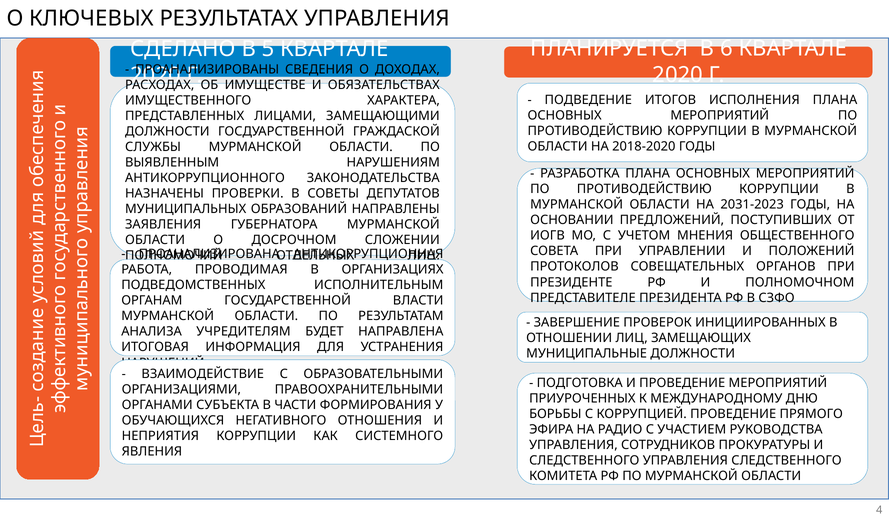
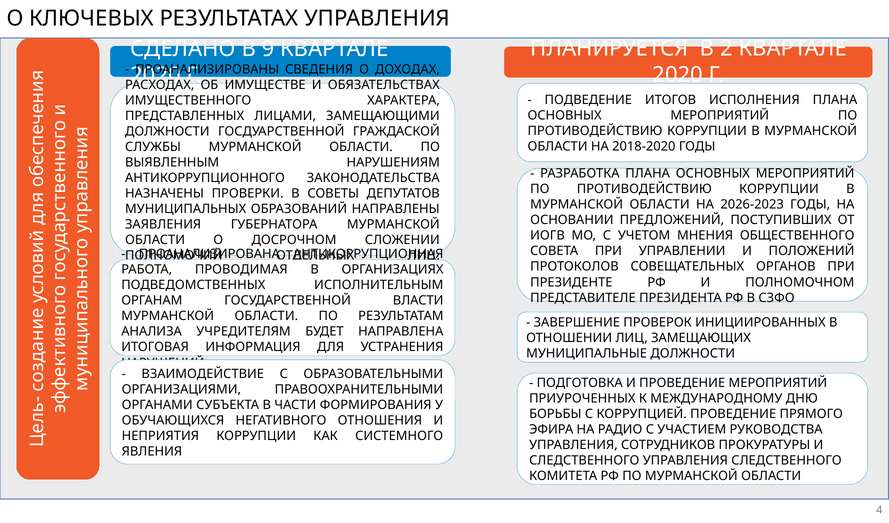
6: 6 -> 2
5: 5 -> 9
2031-2023: 2031-2023 -> 2026-2023
